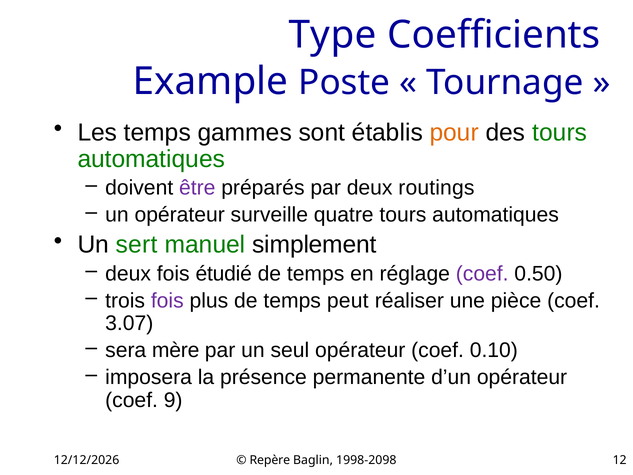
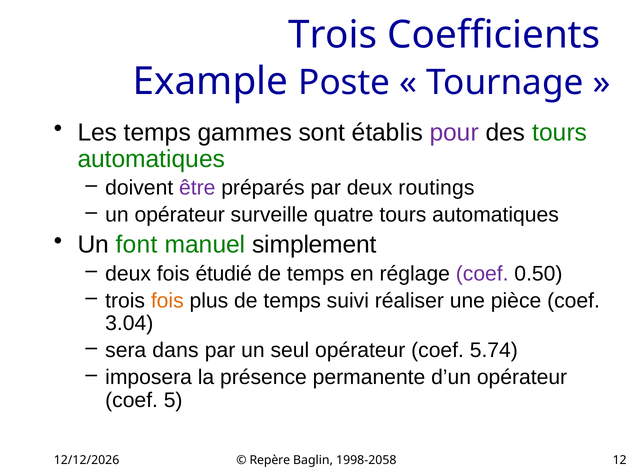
Type at (333, 35): Type -> Trois
pour colour: orange -> purple
sert: sert -> font
fois at (167, 300) colour: purple -> orange
peut: peut -> suivi
3.07: 3.07 -> 3.04
mère: mère -> dans
0.10: 0.10 -> 5.74
9: 9 -> 5
1998-2098: 1998-2098 -> 1998-2058
